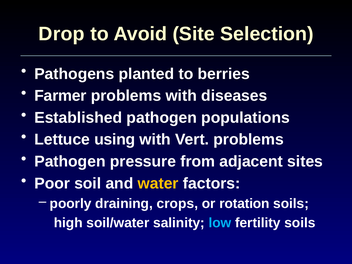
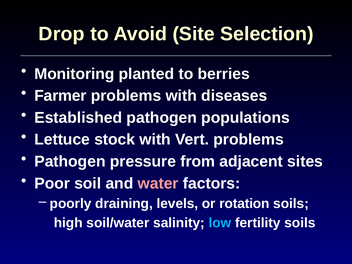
Pathogens: Pathogens -> Monitoring
using: using -> stock
water colour: yellow -> pink
crops: crops -> levels
